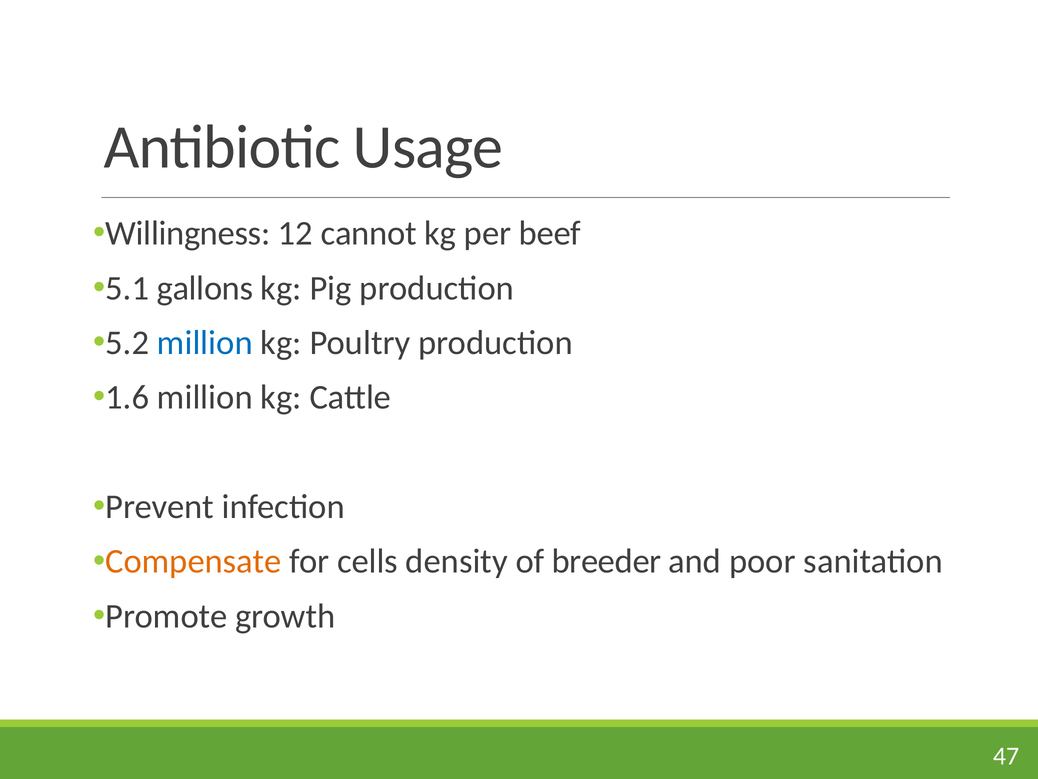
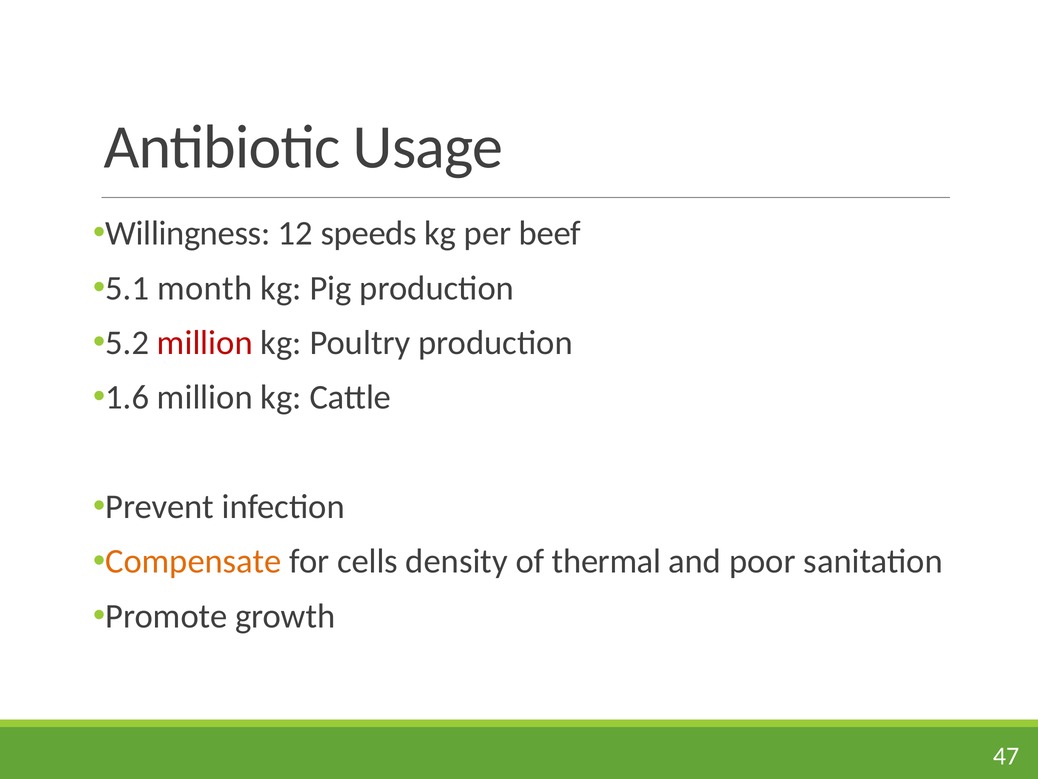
cannot: cannot -> speeds
gallons: gallons -> month
million at (205, 343) colour: blue -> red
breeder: breeder -> thermal
